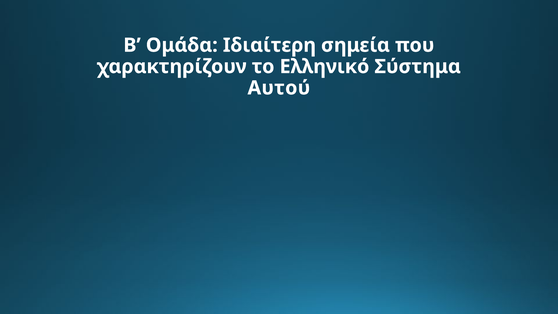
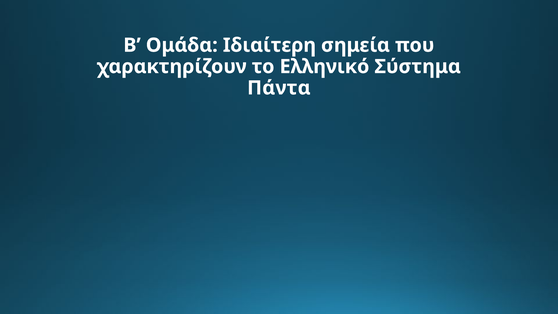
Αυτού: Αυτού -> Πάντα
